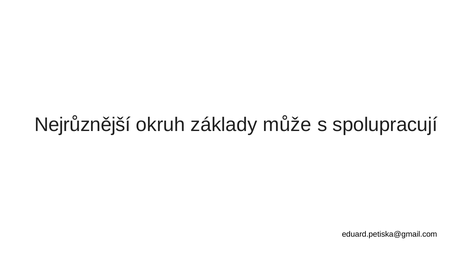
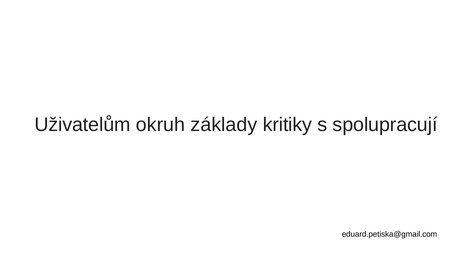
Nejrůznější: Nejrůznější -> Uživatelům
může: může -> kritiky
